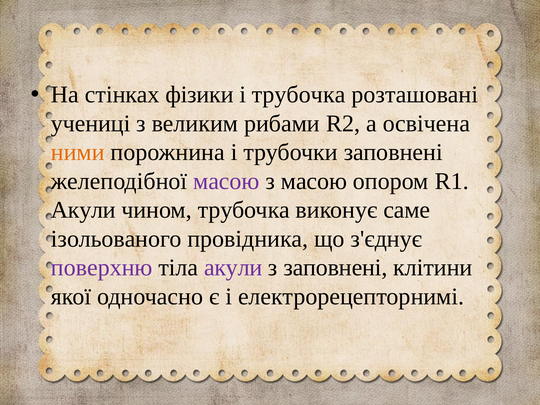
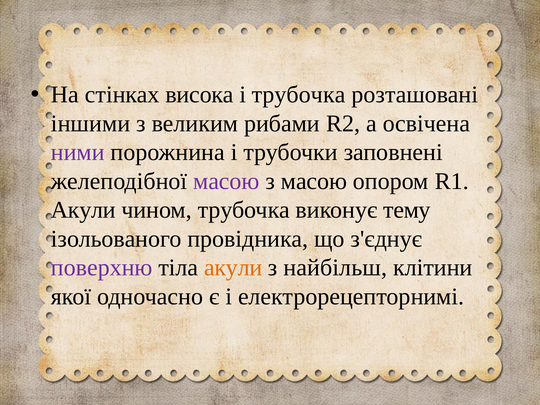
фізики: фізики -> висока
учениці: учениці -> іншими
ними colour: orange -> purple
саме: саме -> тему
акули at (233, 268) colour: purple -> orange
з заповнені: заповнені -> найбільш
